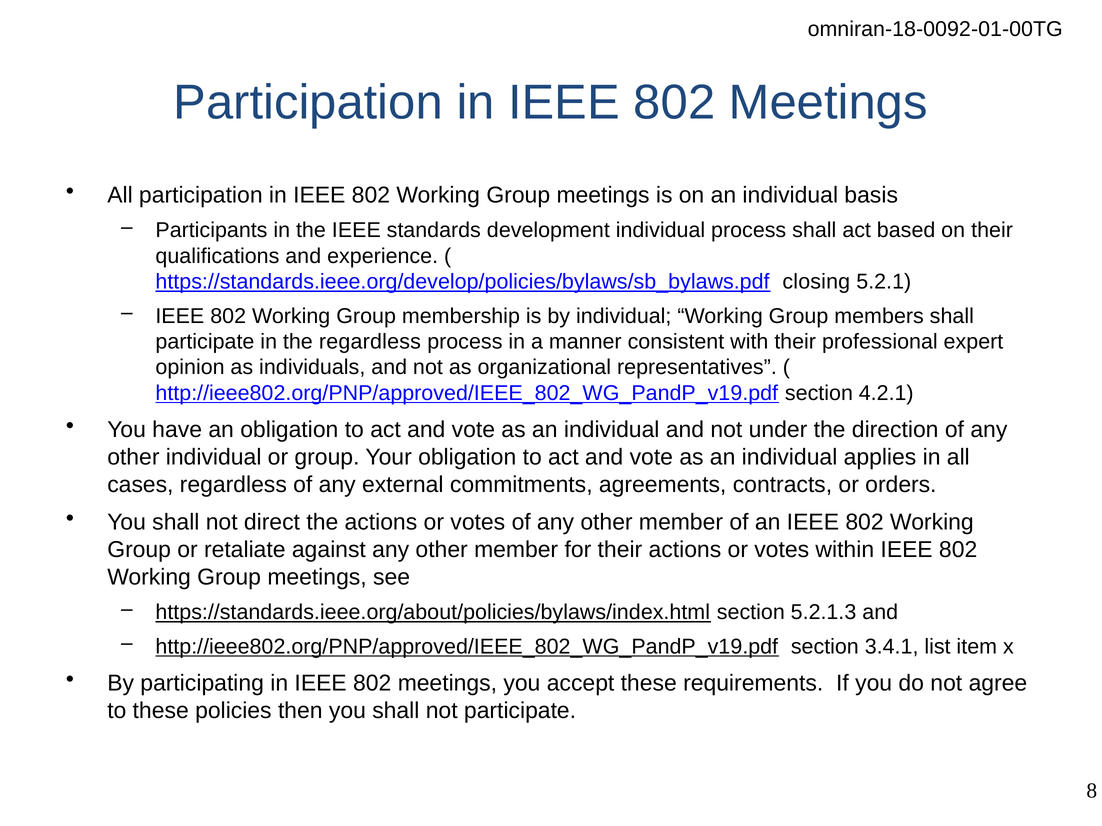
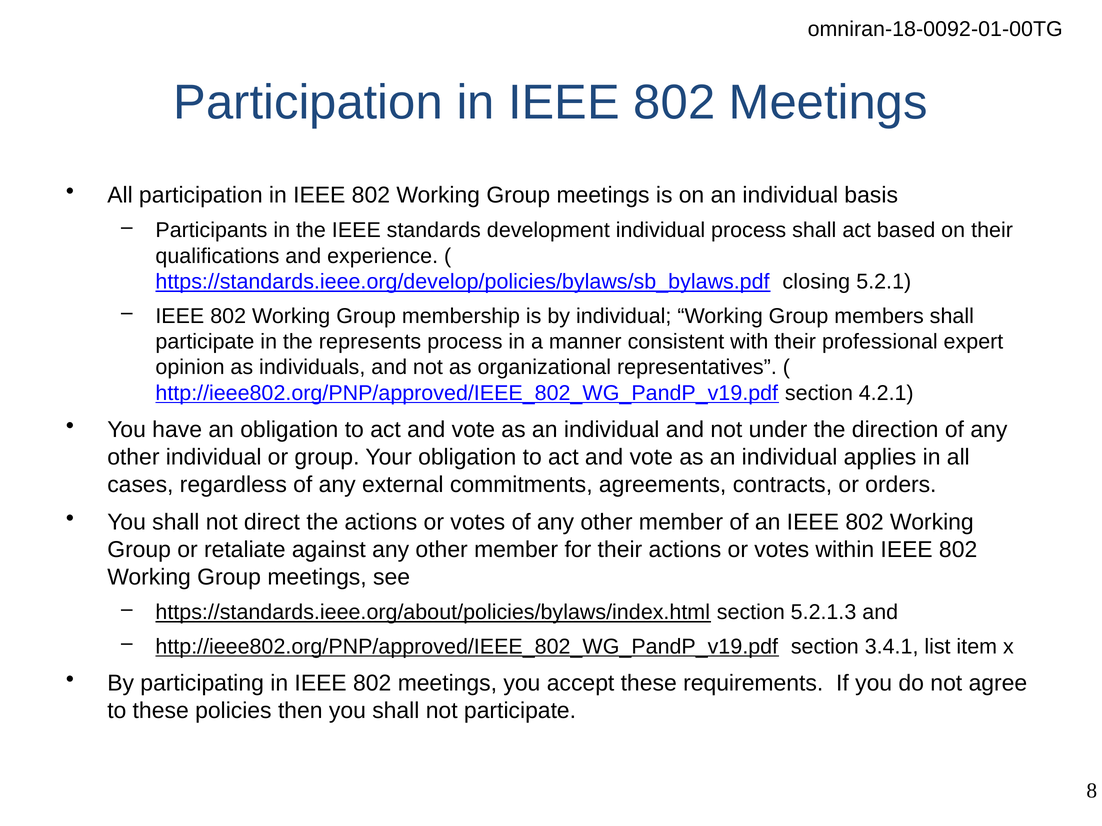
the regardless: regardless -> represents
